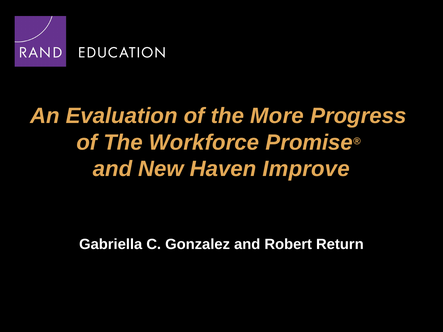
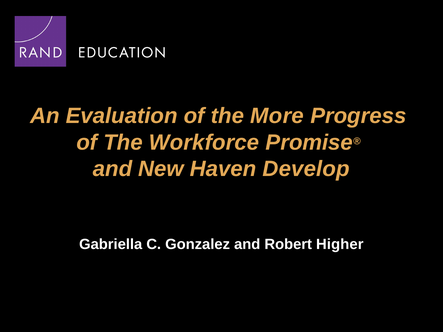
Improve: Improve -> Develop
Return: Return -> Higher
